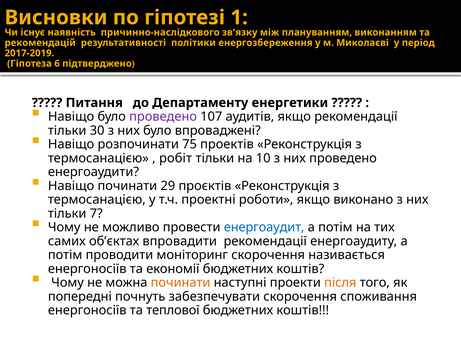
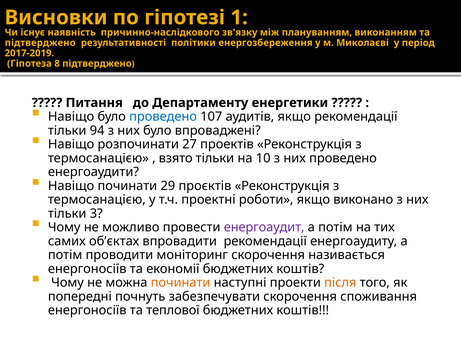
рекомендацій at (40, 43): рекомендацій -> підтверджено
6: 6 -> 8
проведено at (163, 117) colour: purple -> blue
30: 30 -> 94
75: 75 -> 27
робіт: робіт -> взято
7: 7 -> 3
енергоаудит colour: blue -> purple
